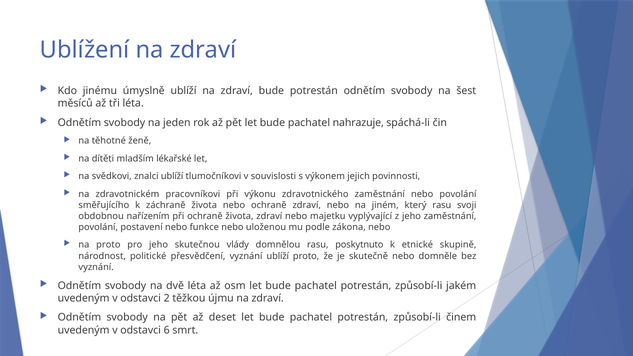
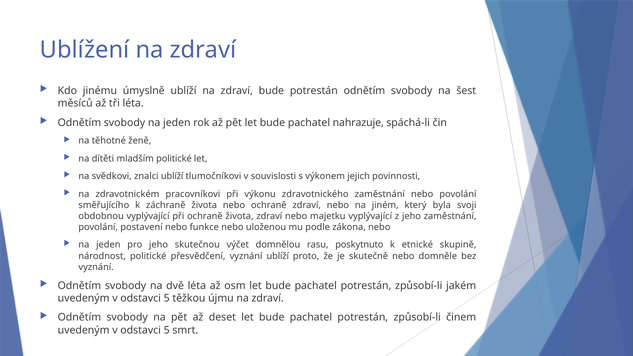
mladším lékařské: lékařské -> politické
který rasu: rasu -> byla
obdobnou nařízením: nařízením -> vyplývající
proto at (108, 245): proto -> jeden
vlády: vlády -> výčet
2 at (167, 298): 2 -> 5
6 at (167, 330): 6 -> 5
